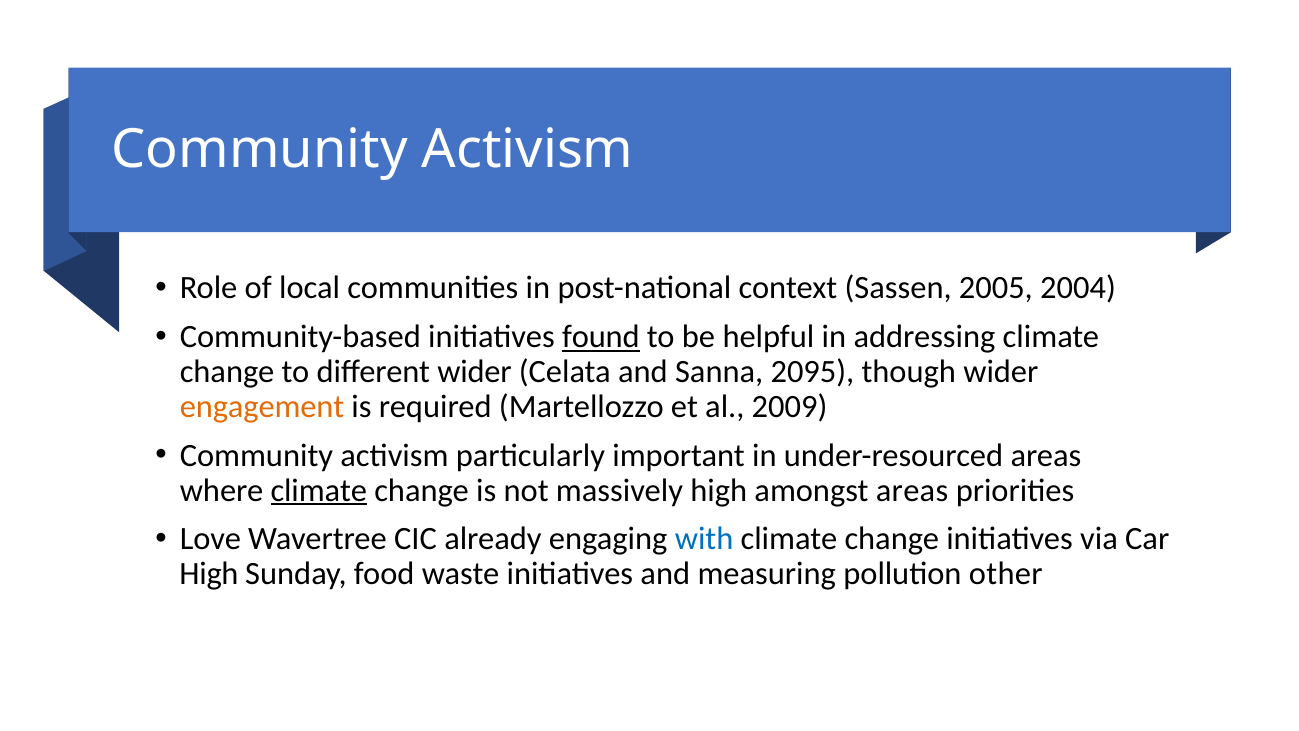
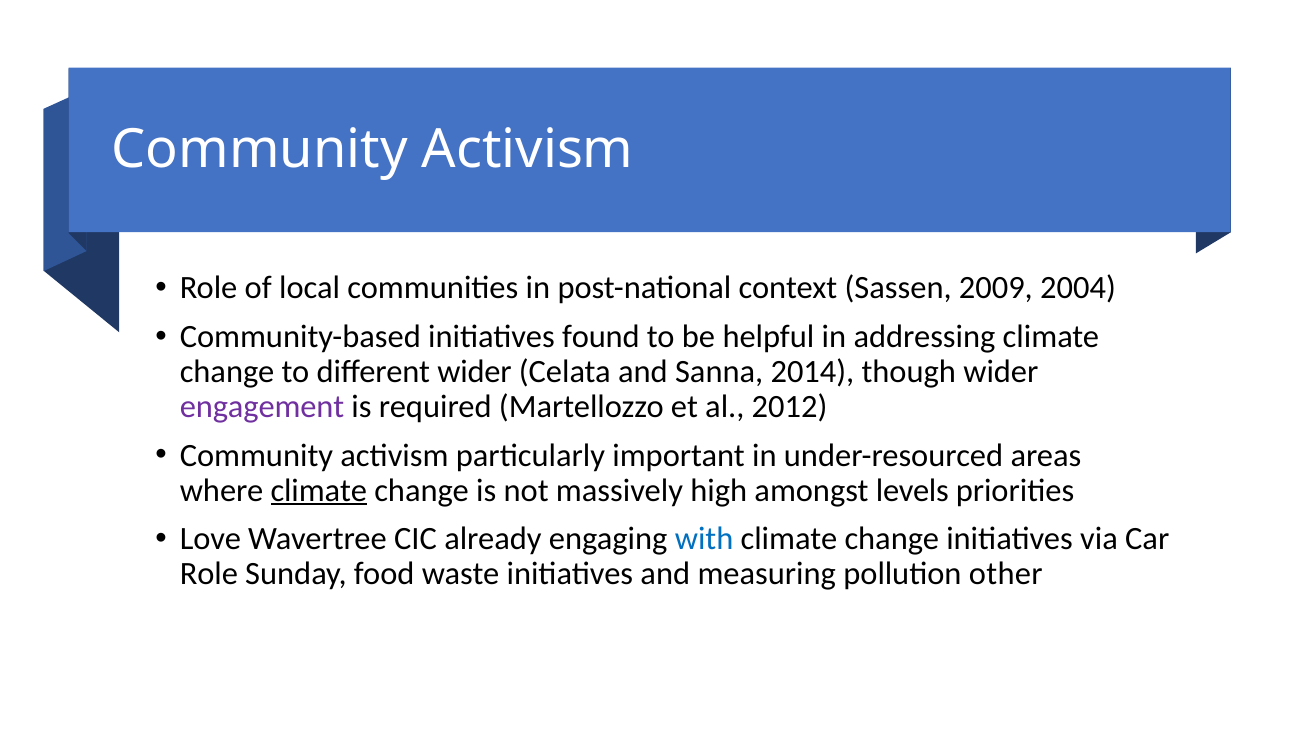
2005: 2005 -> 2009
found underline: present -> none
2095: 2095 -> 2014
engagement colour: orange -> purple
2009: 2009 -> 2012
amongst areas: areas -> levels
High at (209, 574): High -> Role
